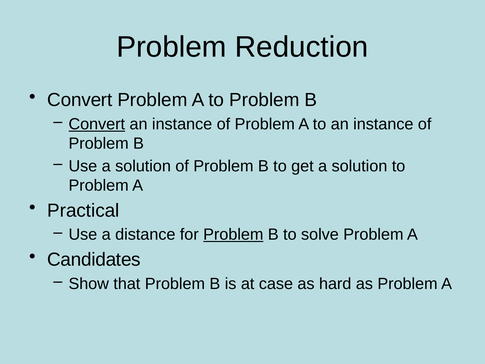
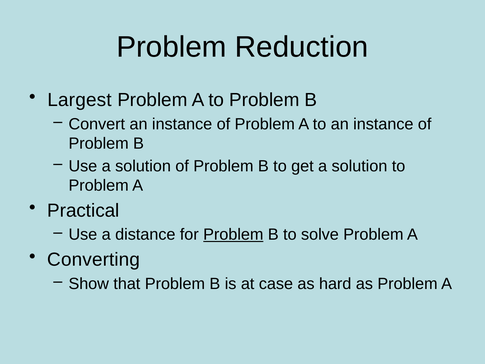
Convert at (80, 100): Convert -> Largest
Convert at (97, 124) underline: present -> none
Candidates: Candidates -> Converting
